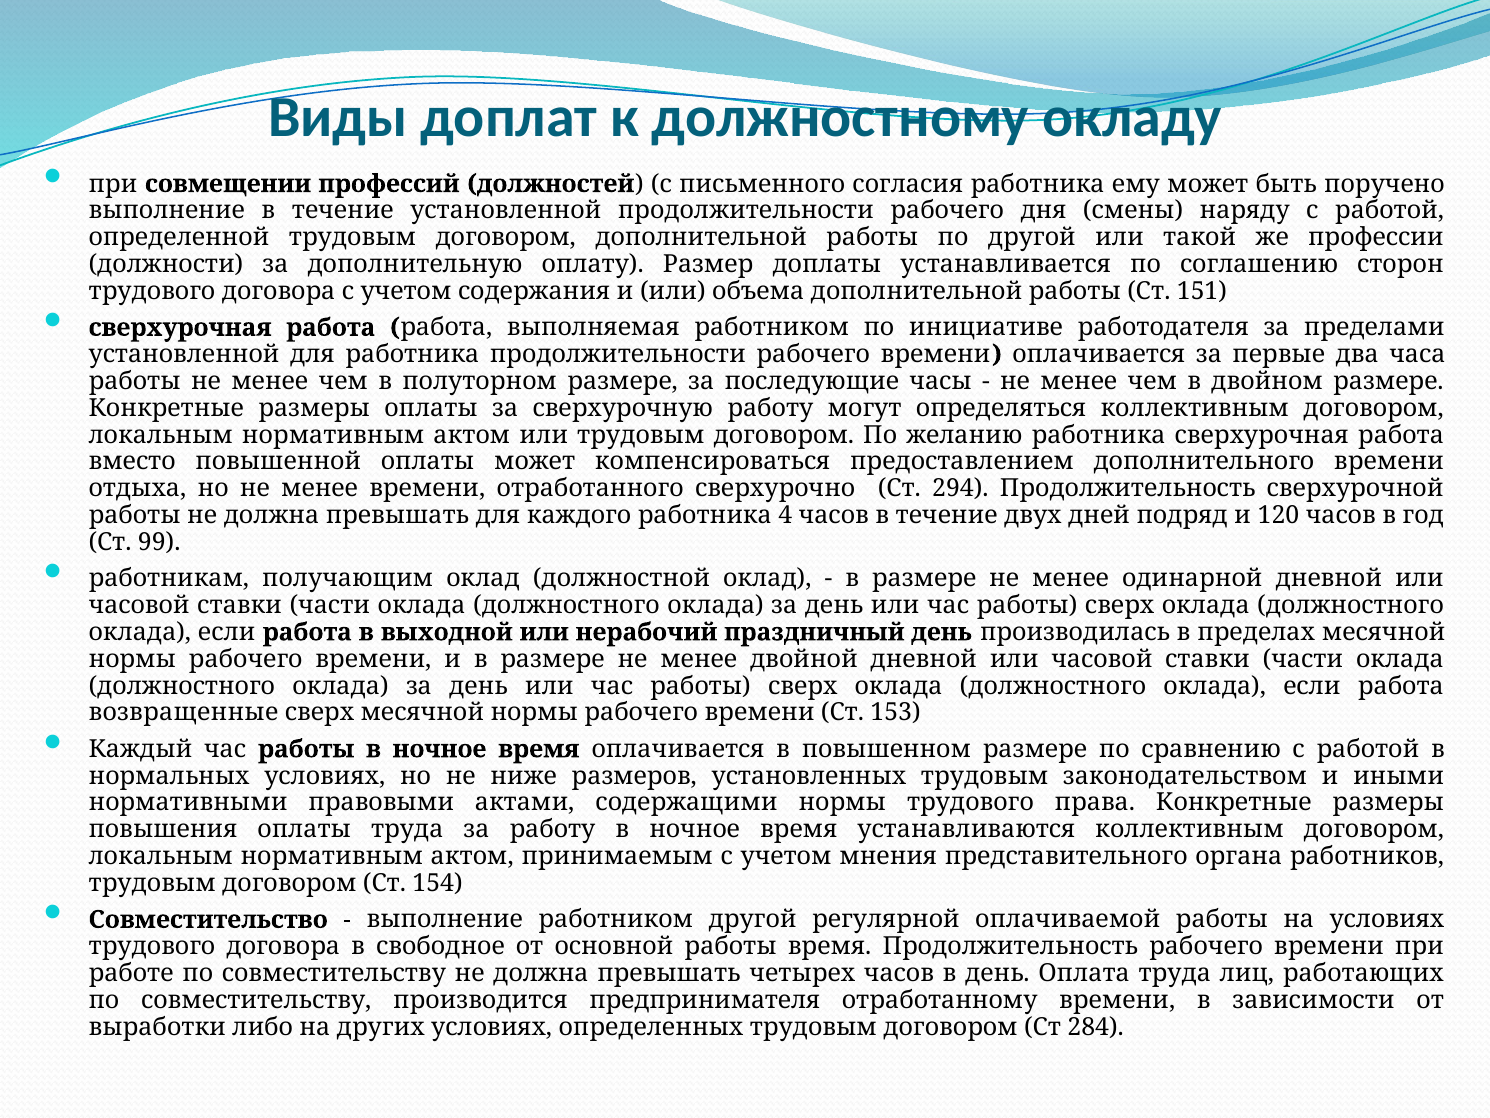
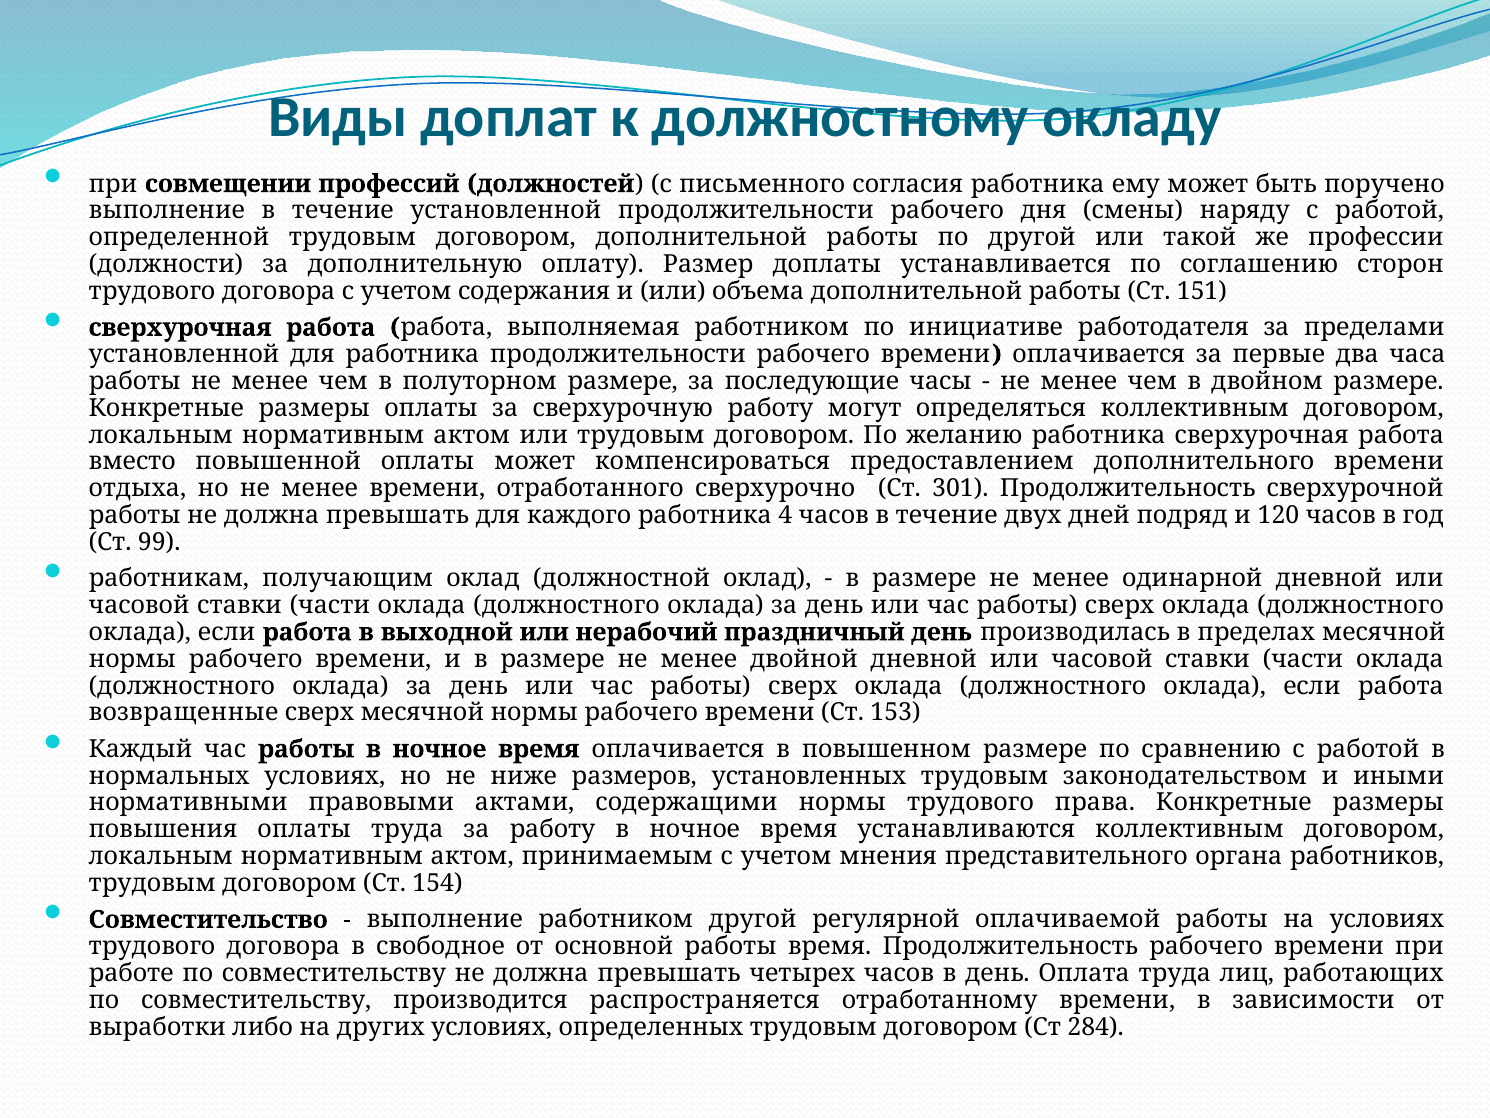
294: 294 -> 301
предпринимателя: предпринимателя -> распространяется
